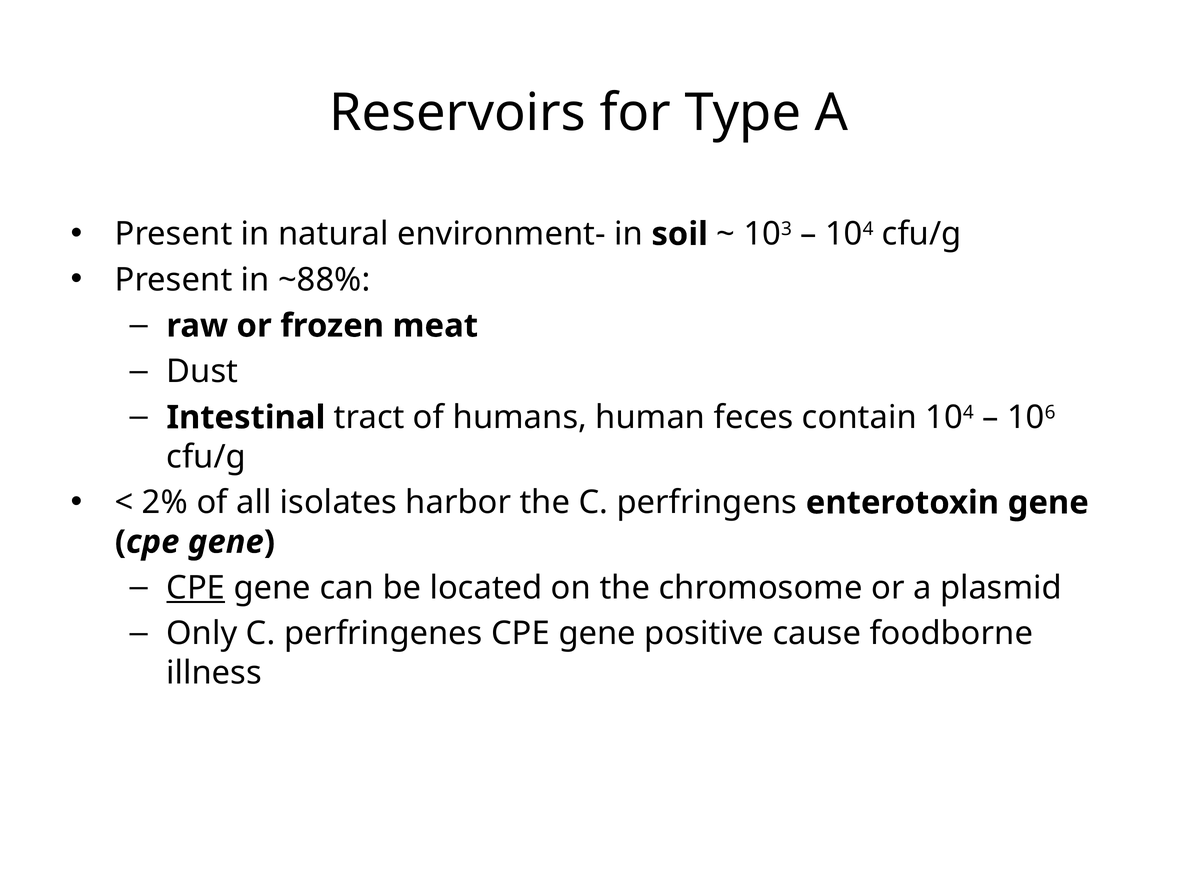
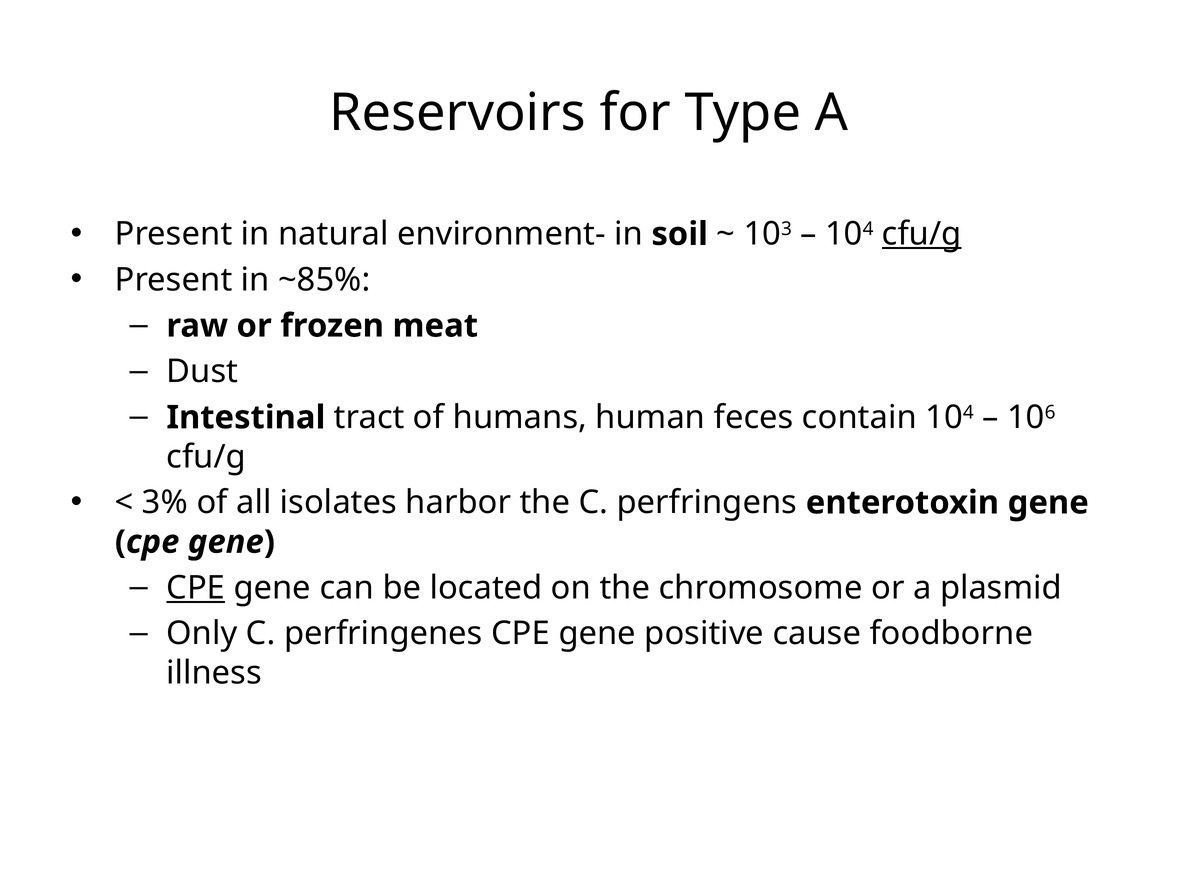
cfu/g at (922, 234) underline: none -> present
~88%: ~88% -> ~85%
2%: 2% -> 3%
